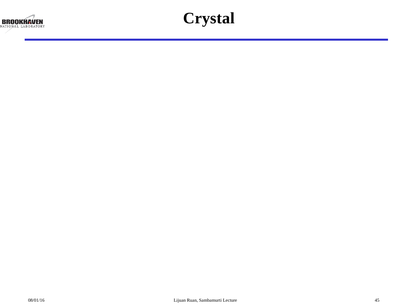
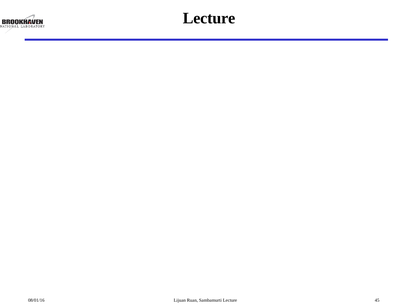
Crystal at (209, 18): Crystal -> Lecture
